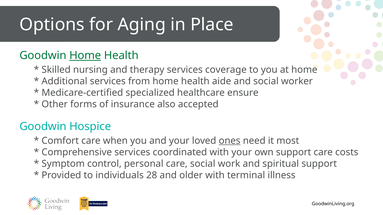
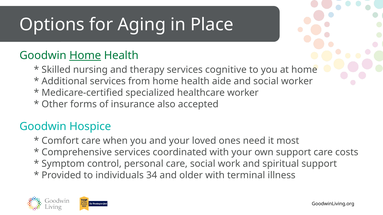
coverage: coverage -> cognitive
healthcare ensure: ensure -> worker
ones underline: present -> none
28: 28 -> 34
